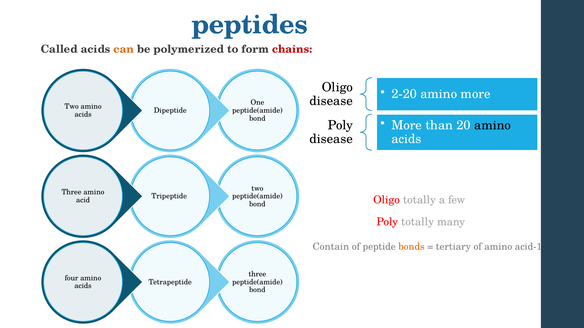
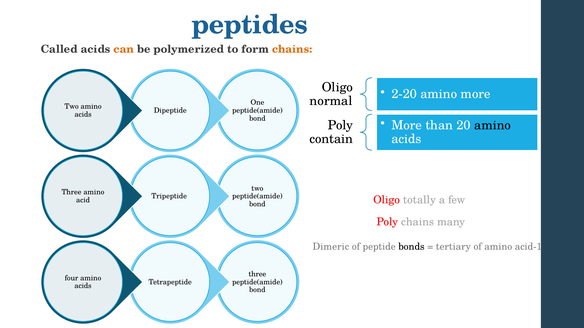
chains at (292, 49) colour: red -> orange
disease at (331, 101): disease -> normal
disease at (331, 139): disease -> contain
Poly totally: totally -> chains
Contain: Contain -> Dimeric
bonds colour: orange -> black
